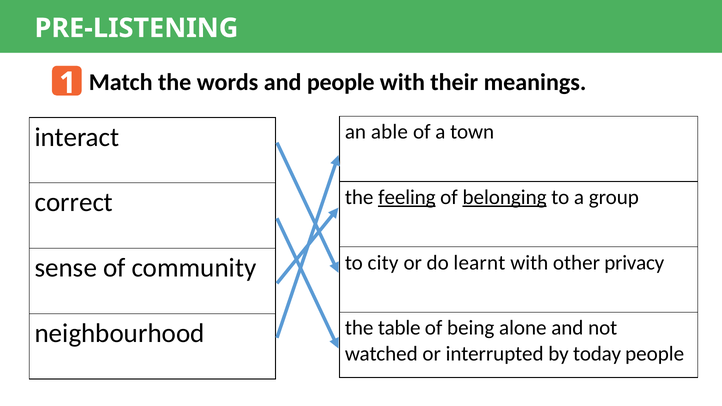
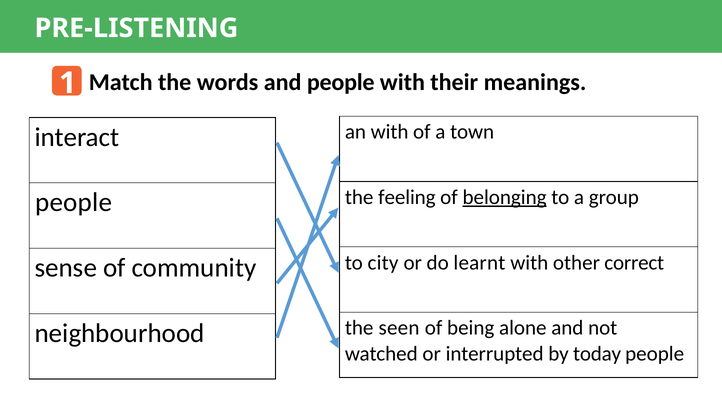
an able: able -> with
feeling underline: present -> none
correct at (74, 203): correct -> people
privacy: privacy -> correct
table: table -> seen
